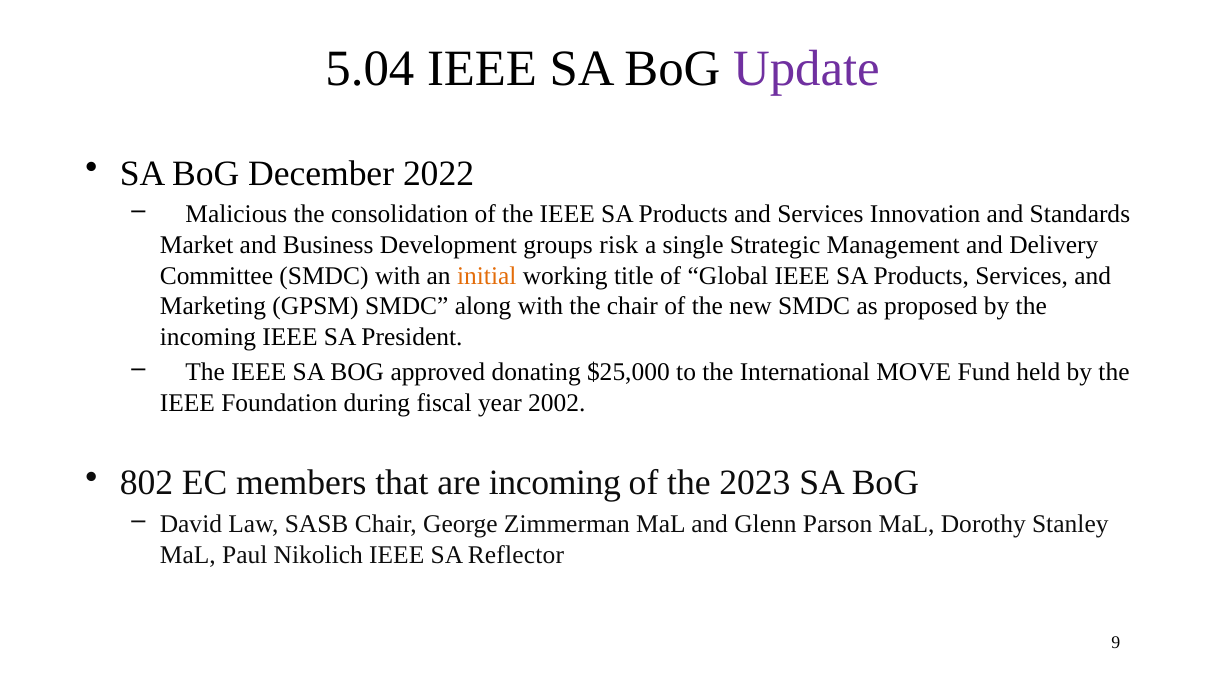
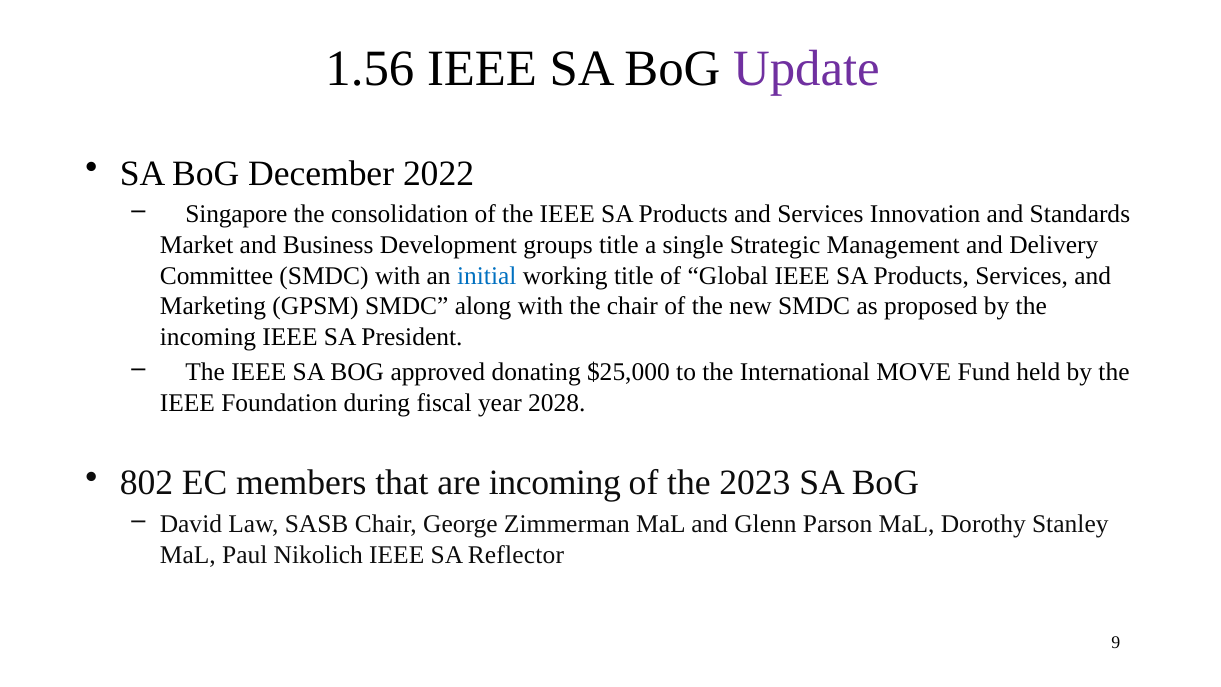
5.04: 5.04 -> 1.56
Malicious: Malicious -> Singapore
groups risk: risk -> title
initial colour: orange -> blue
2002: 2002 -> 2028
